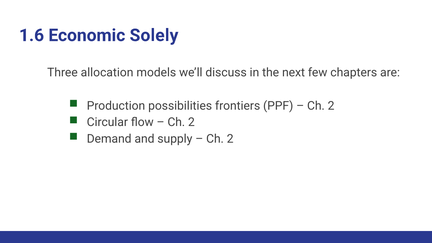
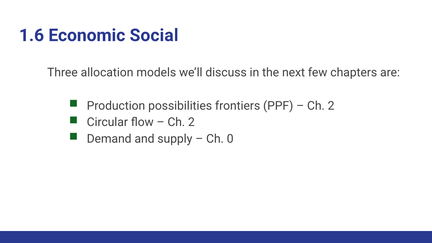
Solely: Solely -> Social
2 at (230, 139): 2 -> 0
